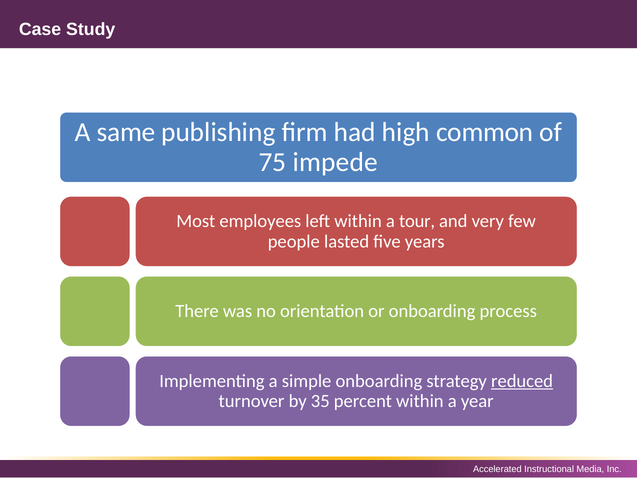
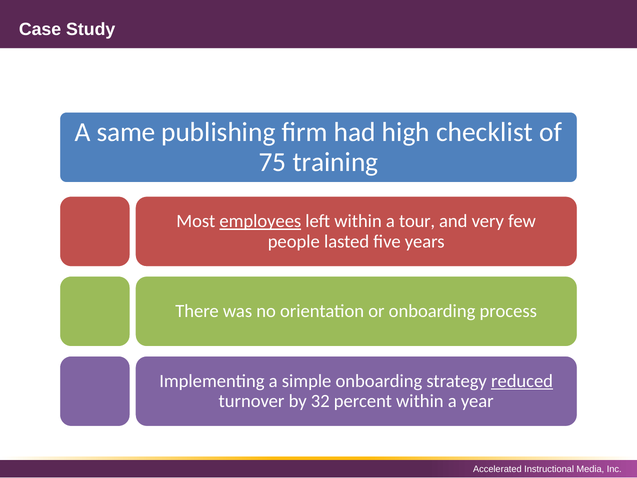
common: common -> checklist
impede: impede -> training
employees underline: none -> present
35: 35 -> 32
